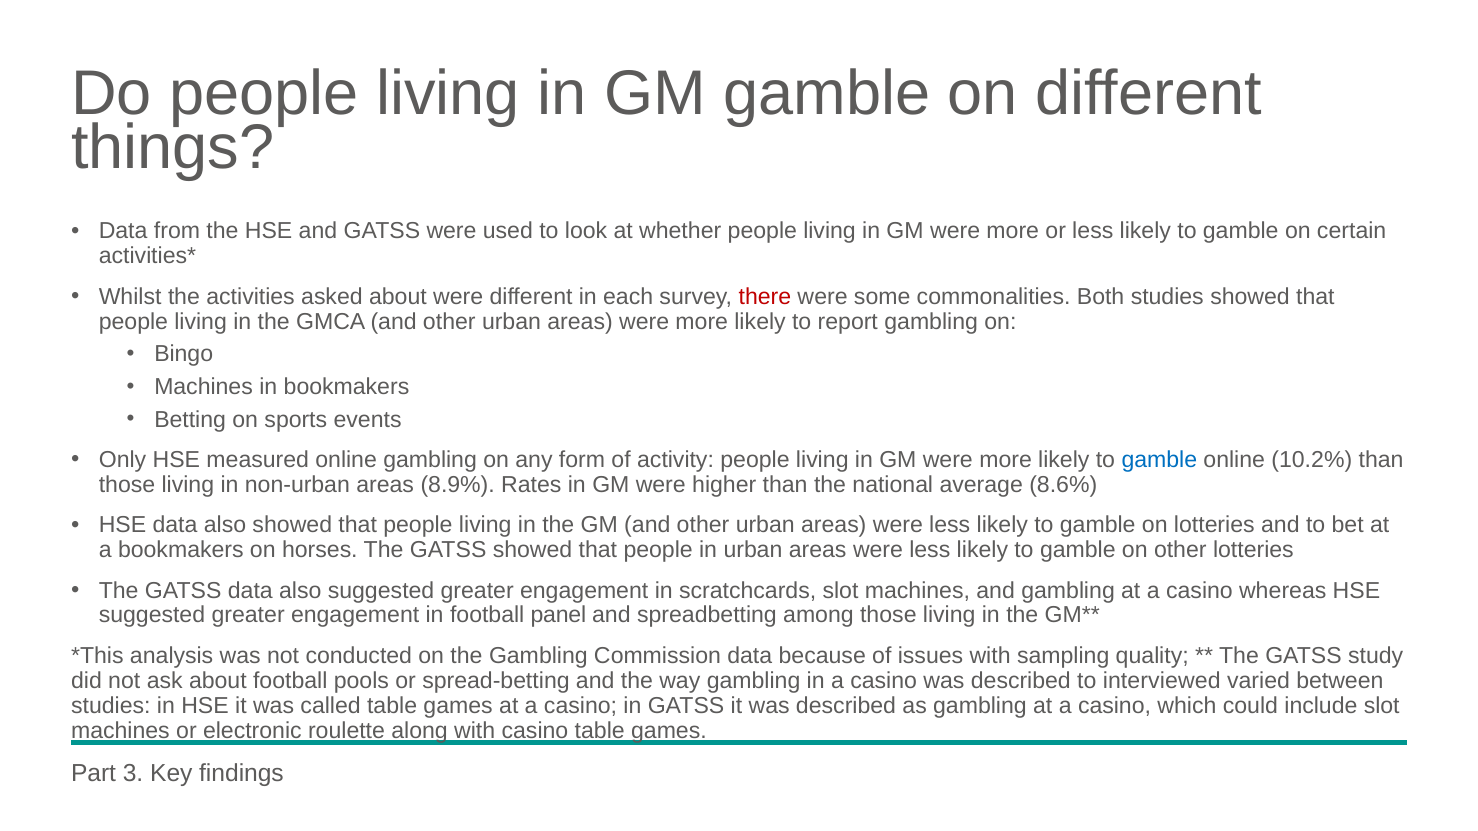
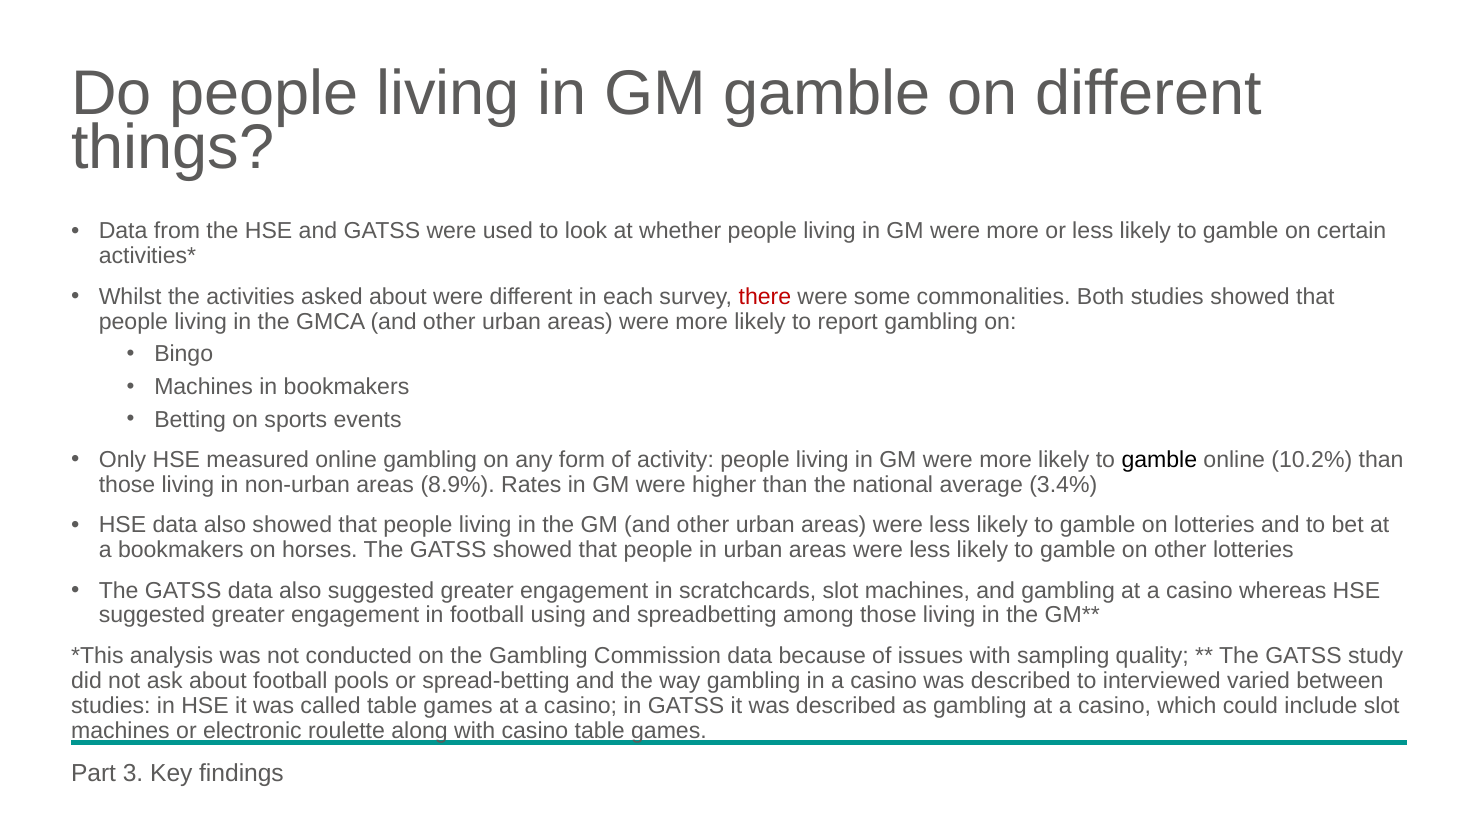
gamble at (1159, 460) colour: blue -> black
8.6%: 8.6% -> 3.4%
panel: panel -> using
